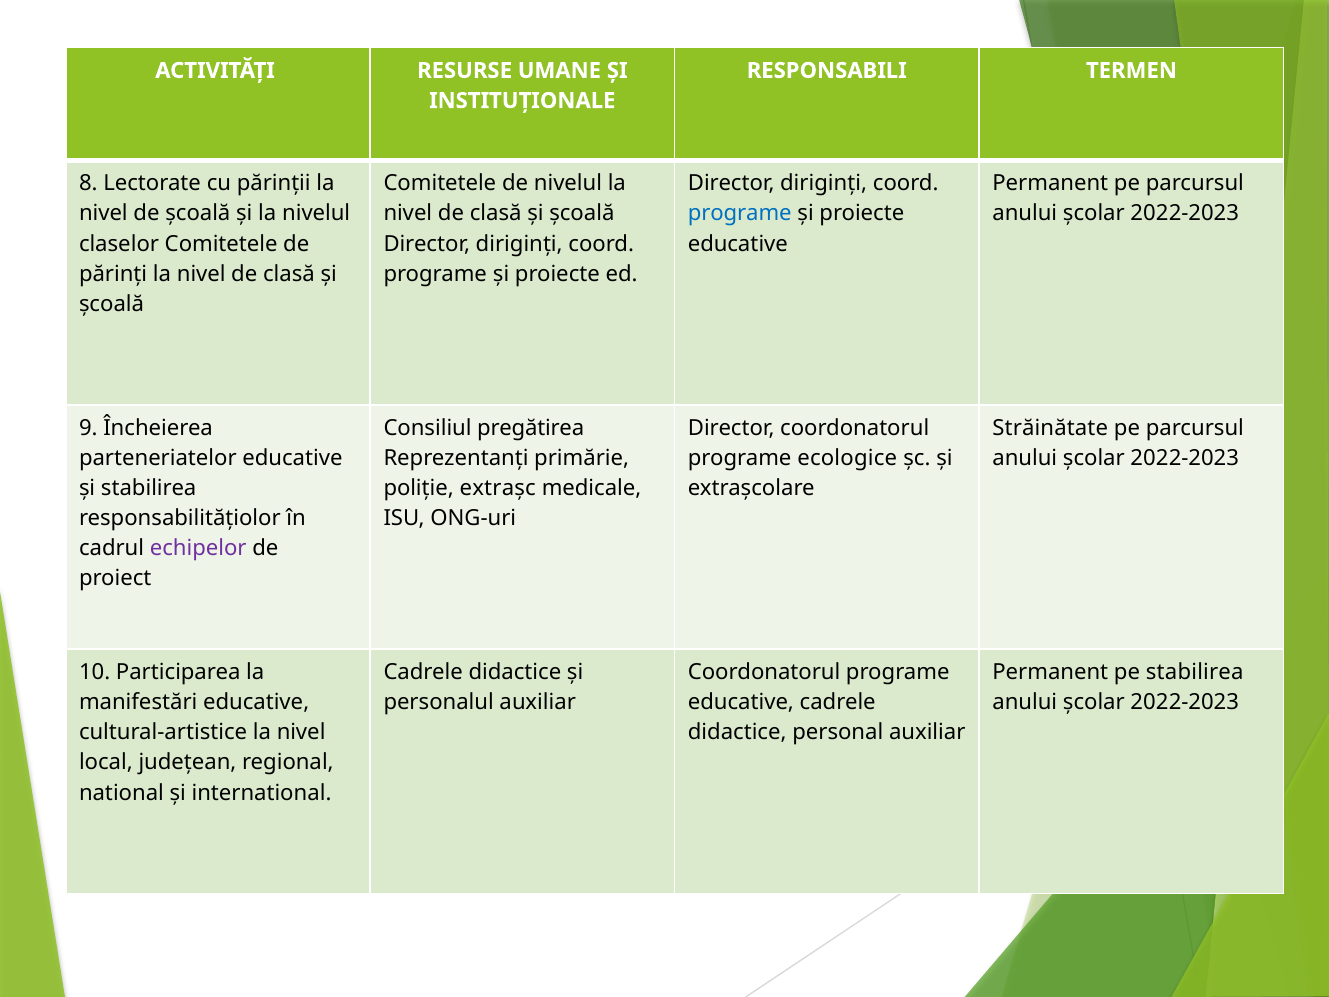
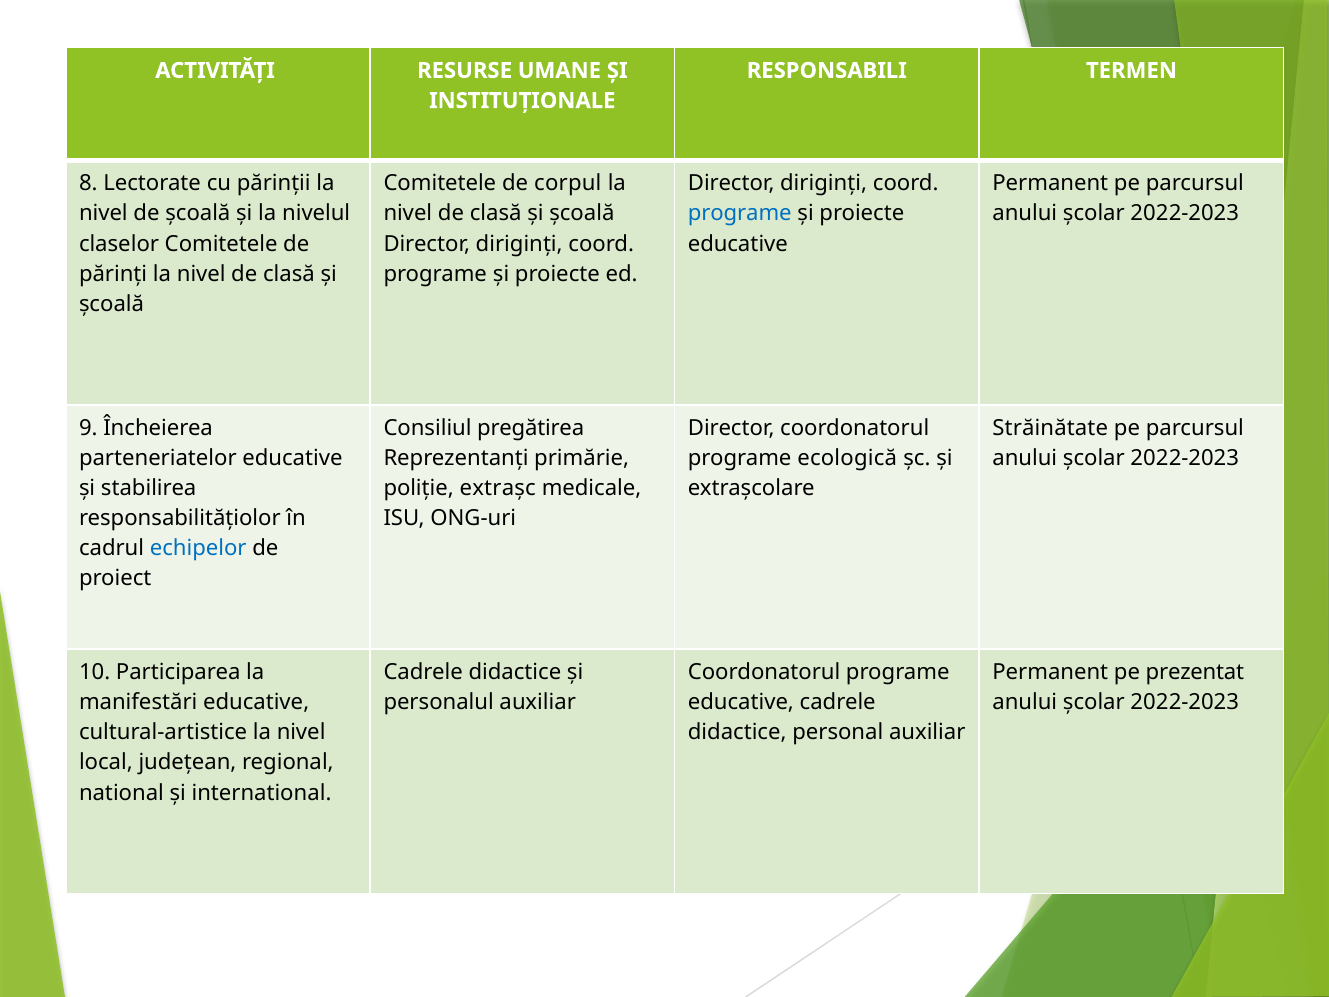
de nivelul: nivelul -> corpul
ecologice: ecologice -> ecologică
echipelor colour: purple -> blue
pe stabilirea: stabilirea -> prezentat
